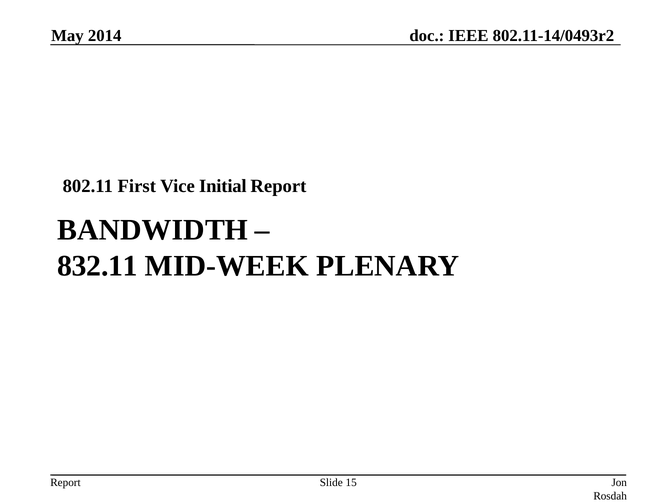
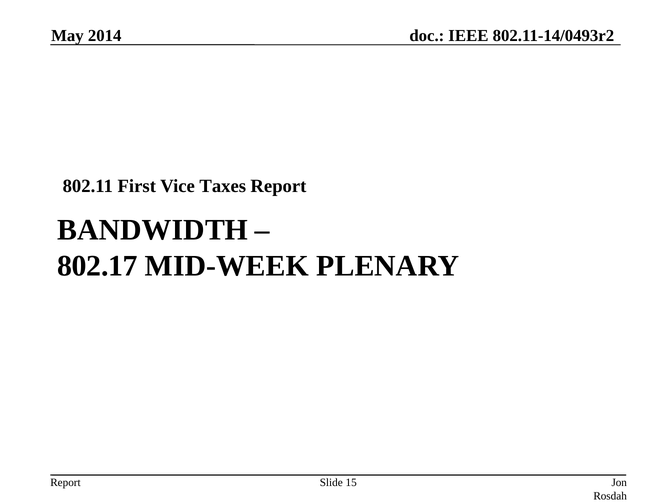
Initial: Initial -> Taxes
832.11: 832.11 -> 802.17
